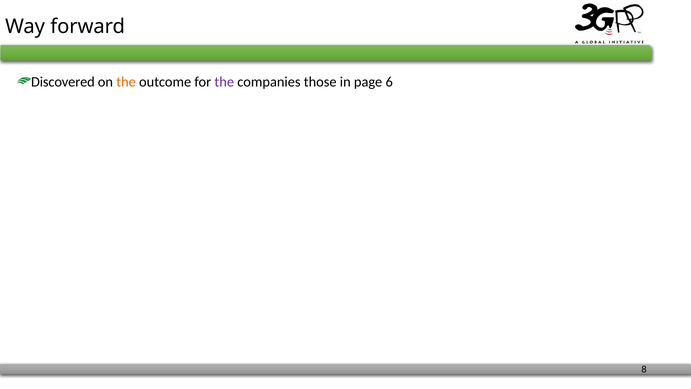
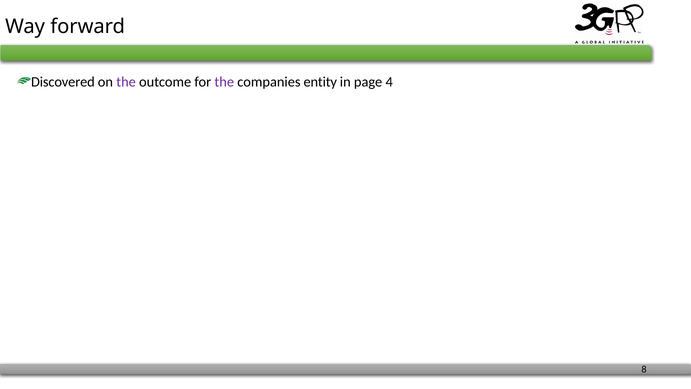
the at (126, 82) colour: orange -> purple
those: those -> entity
6: 6 -> 4
